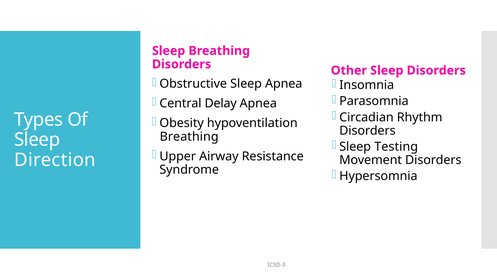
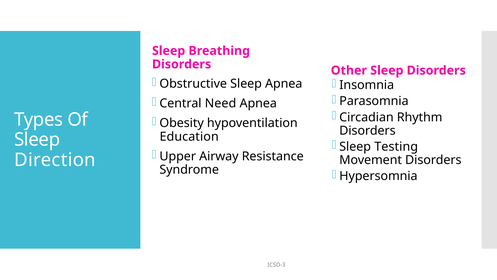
Delay: Delay -> Need
Breathing at (189, 136): Breathing -> Education
